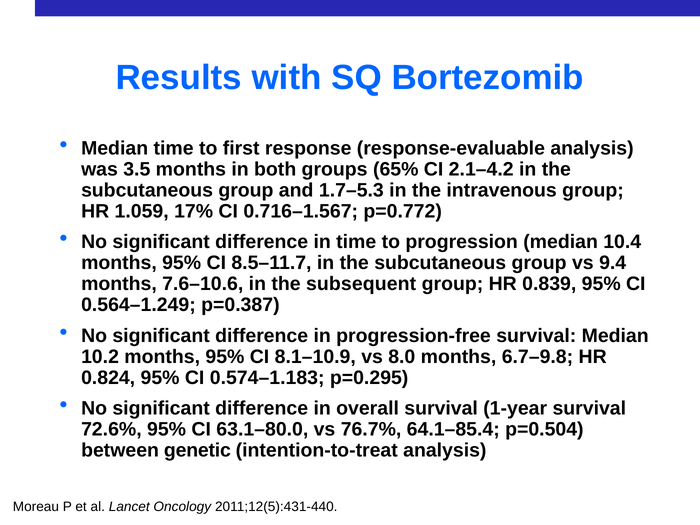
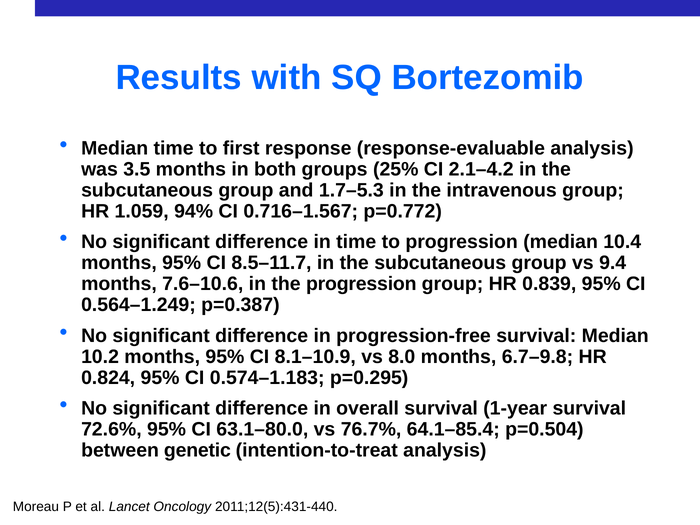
65%: 65% -> 25%
17%: 17% -> 94%
the subsequent: subsequent -> progression
